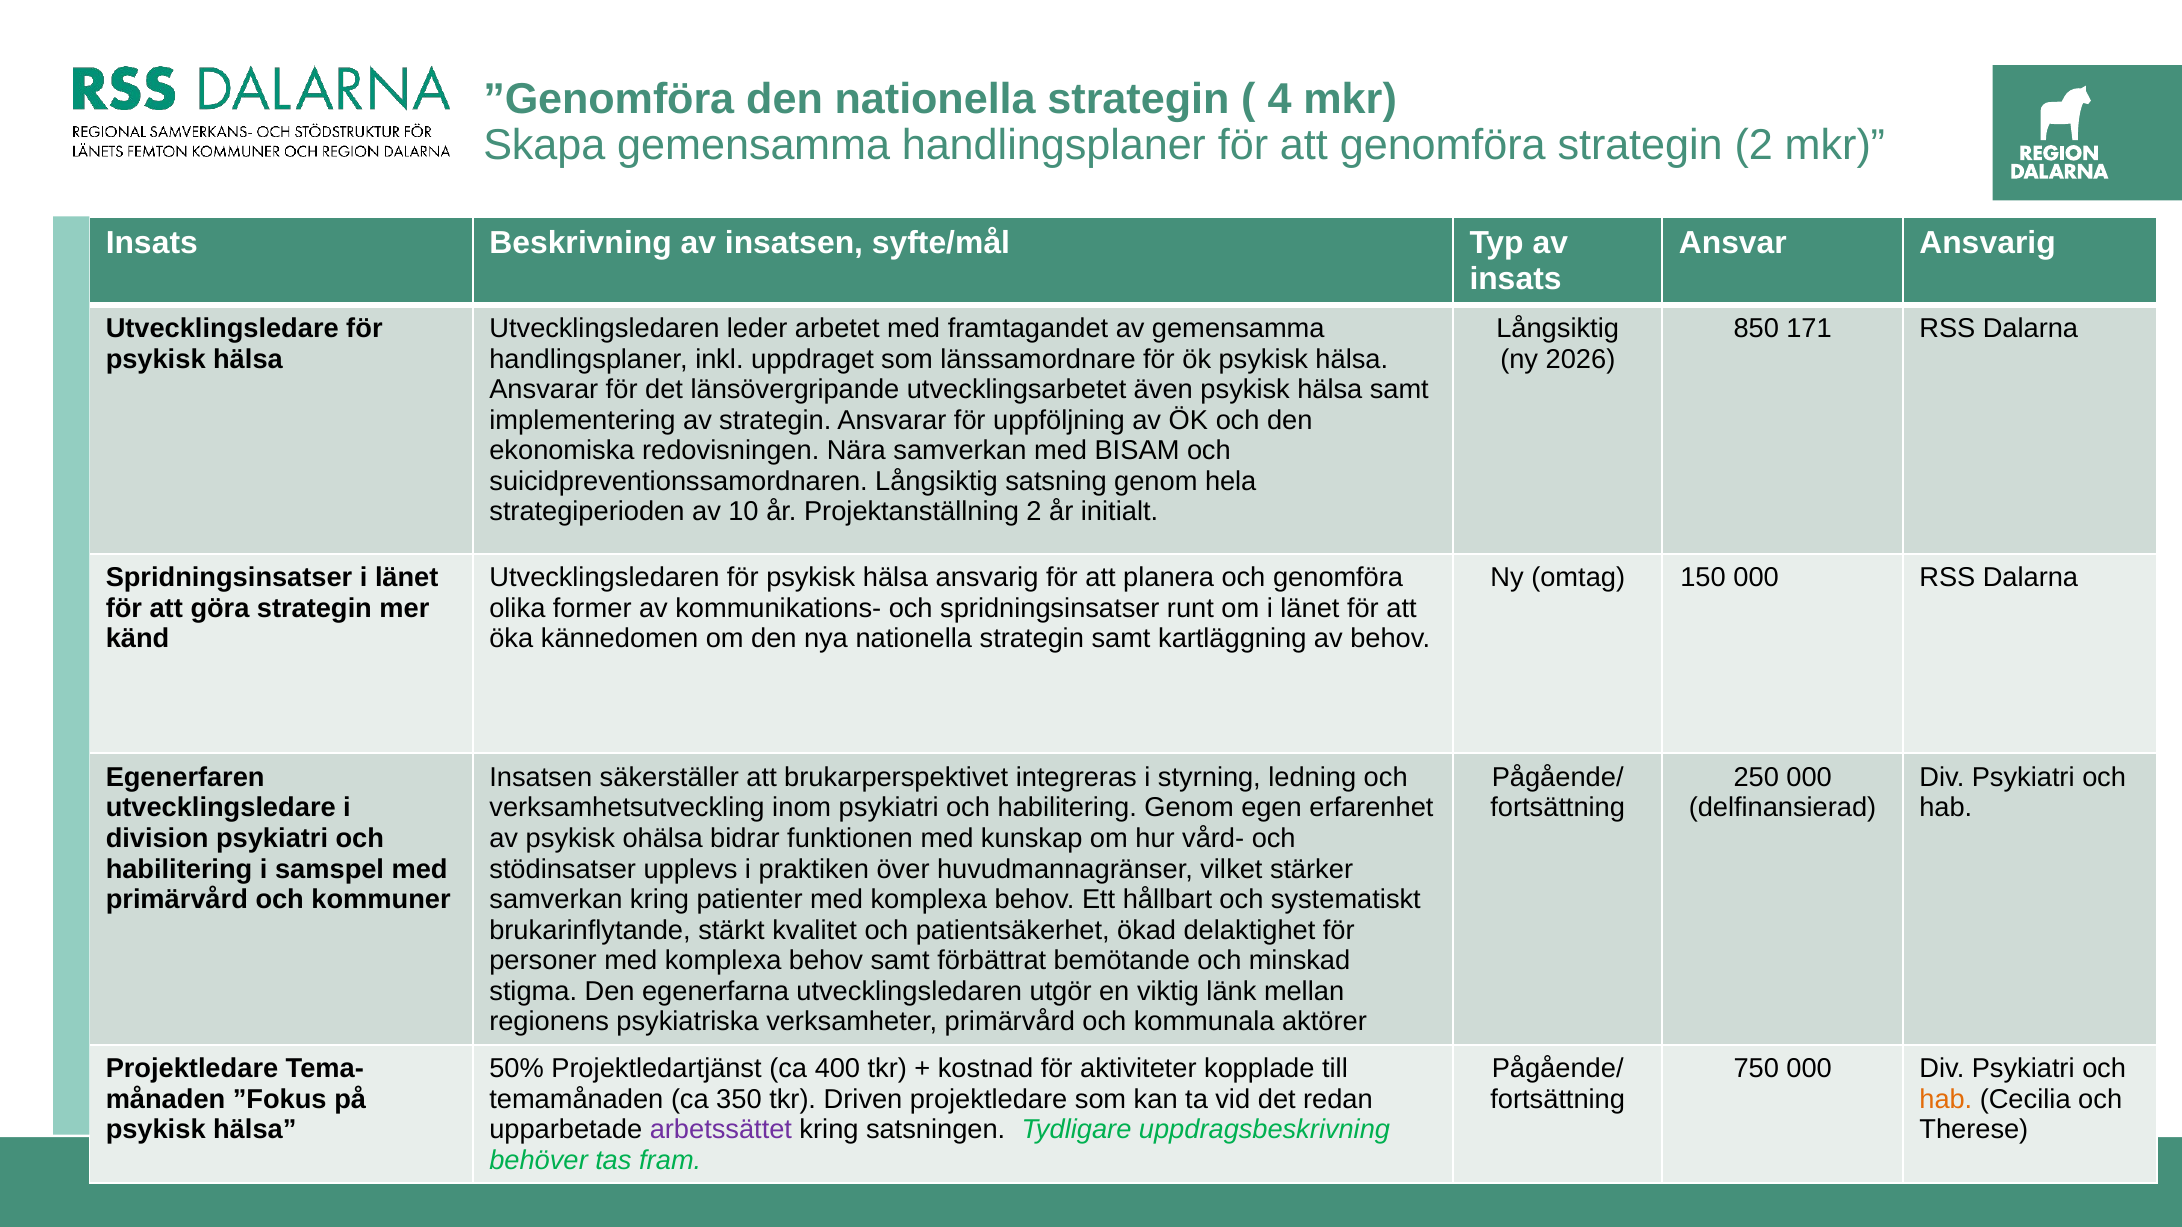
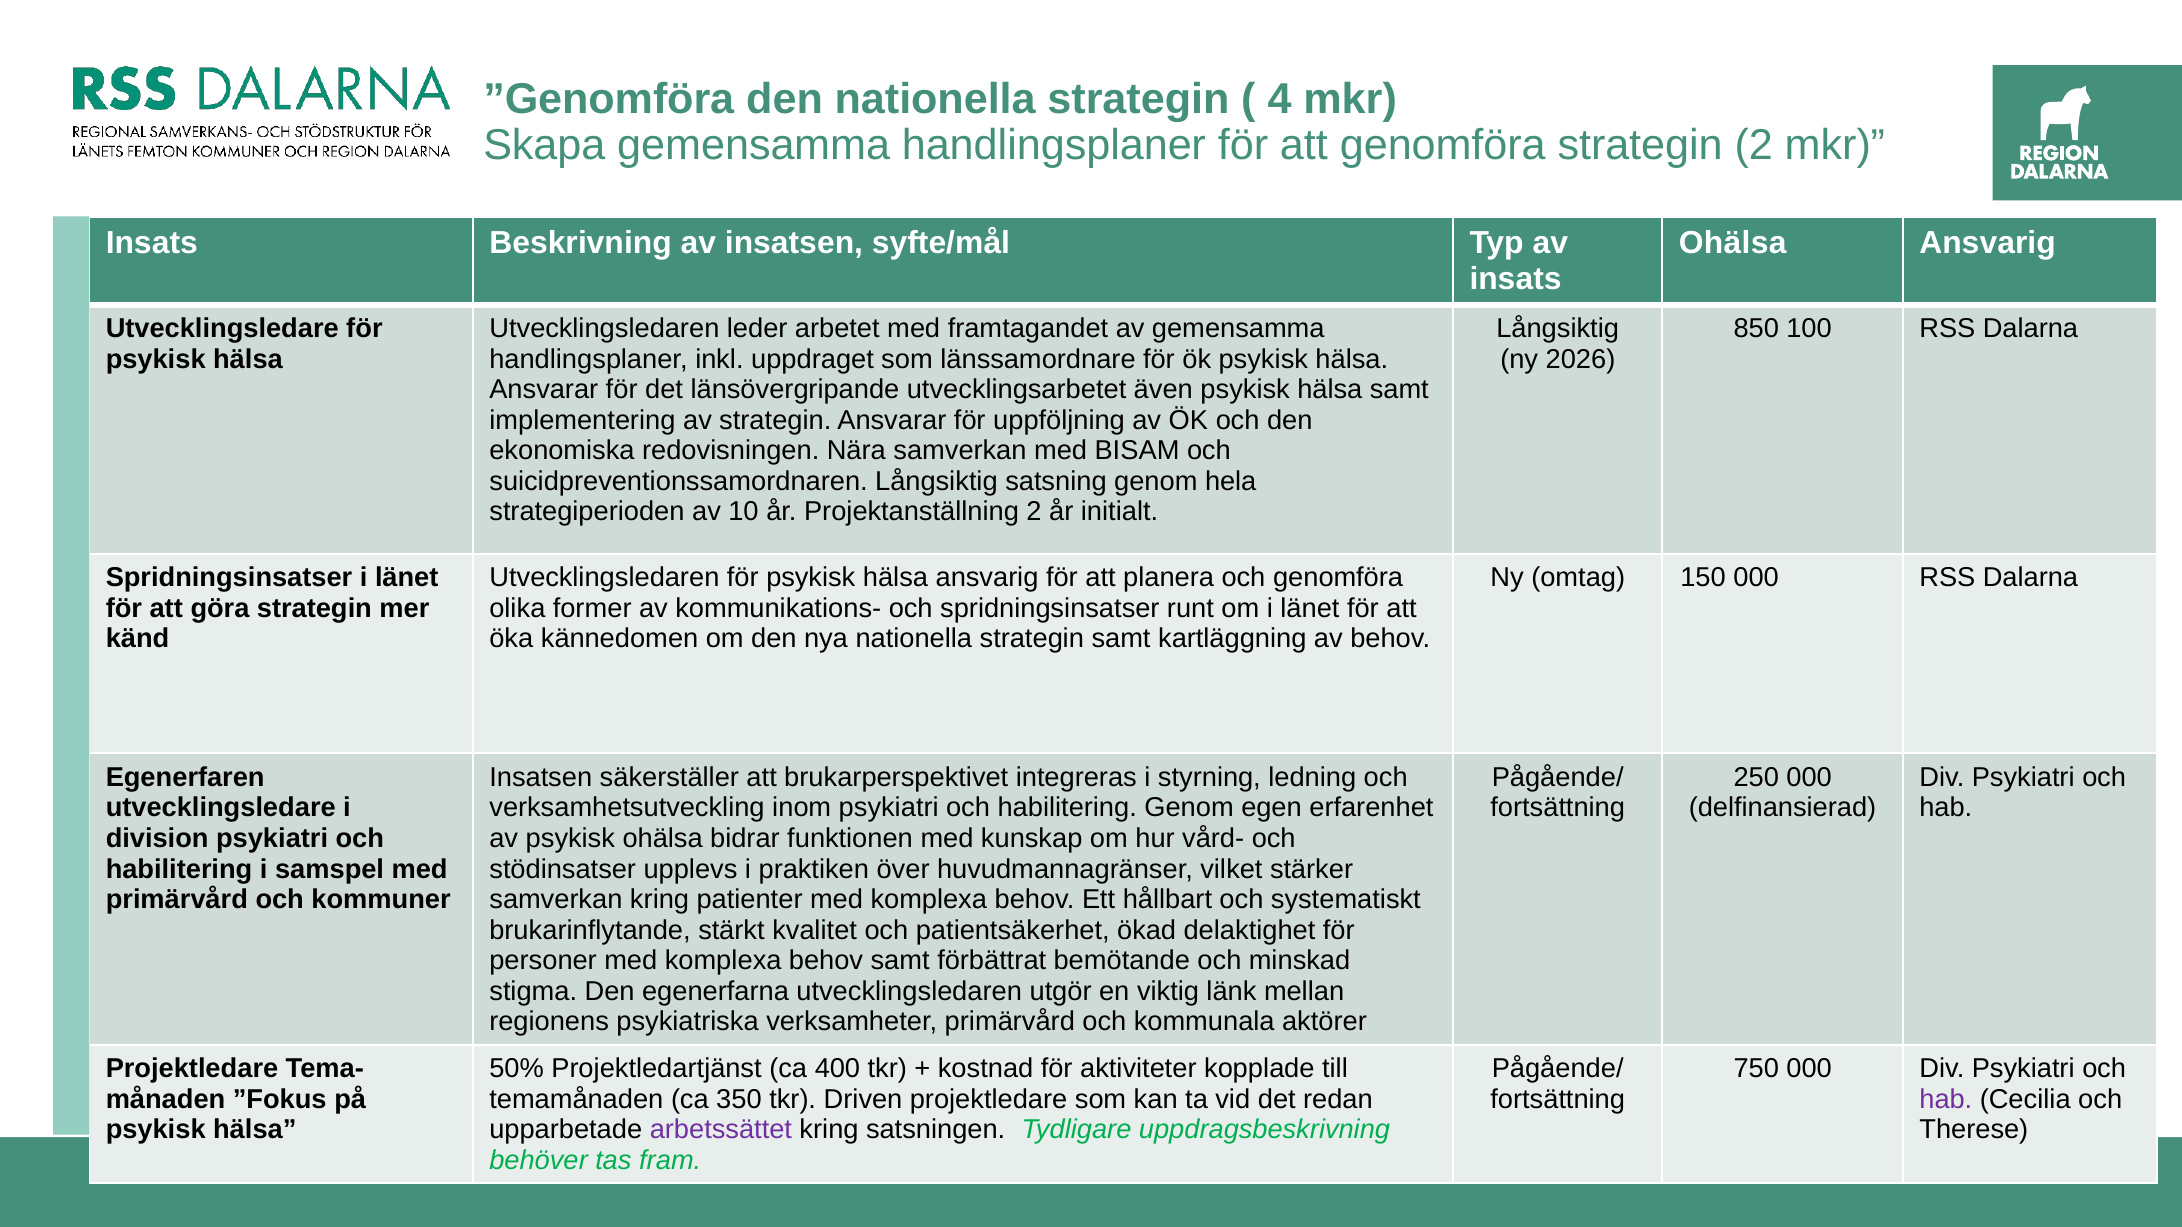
Ansvar at (1733, 243): Ansvar -> Ohälsa
171: 171 -> 100
hab at (1946, 1099) colour: orange -> purple
